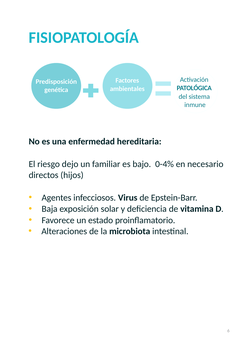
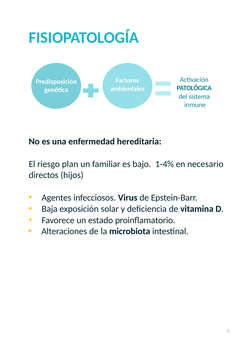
dejo: dejo -> plan
0-4%: 0-4% -> 1-4%
